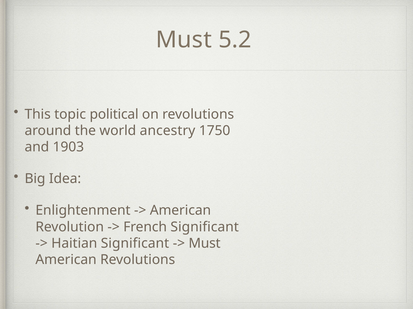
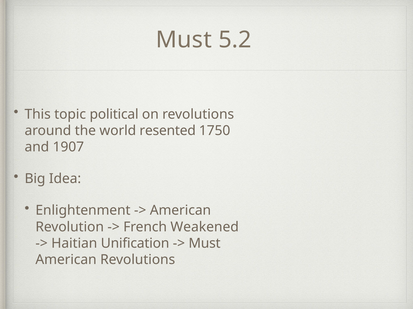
ancestry: ancestry -> resented
1903: 1903 -> 1907
French Significant: Significant -> Weakened
Haitian Significant: Significant -> Unification
